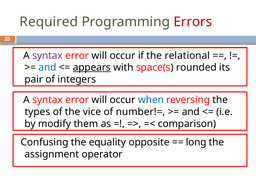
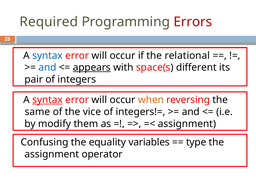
syntax at (47, 56) colour: purple -> blue
rounded: rounded -> different
syntax at (47, 100) underline: none -> present
when colour: blue -> orange
types: types -> same
number!=: number!= -> integers!=
comparison at (187, 124): comparison -> assignment
opposite: opposite -> variables
long: long -> type
